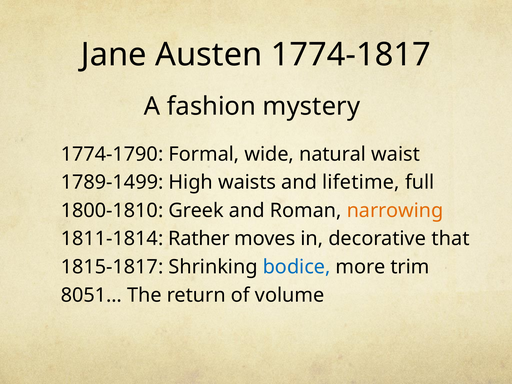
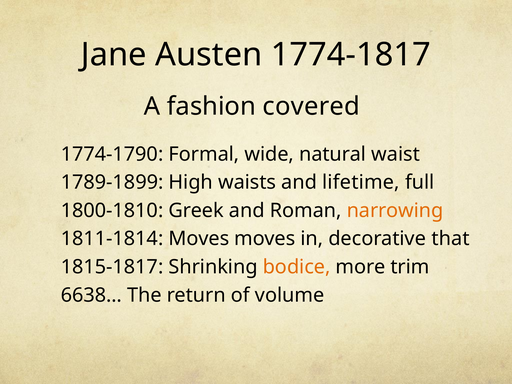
mystery: mystery -> covered
1789-1499: 1789-1499 -> 1789-1899
1811-1814 Rather: Rather -> Moves
bodice colour: blue -> orange
8051…: 8051… -> 6638…
